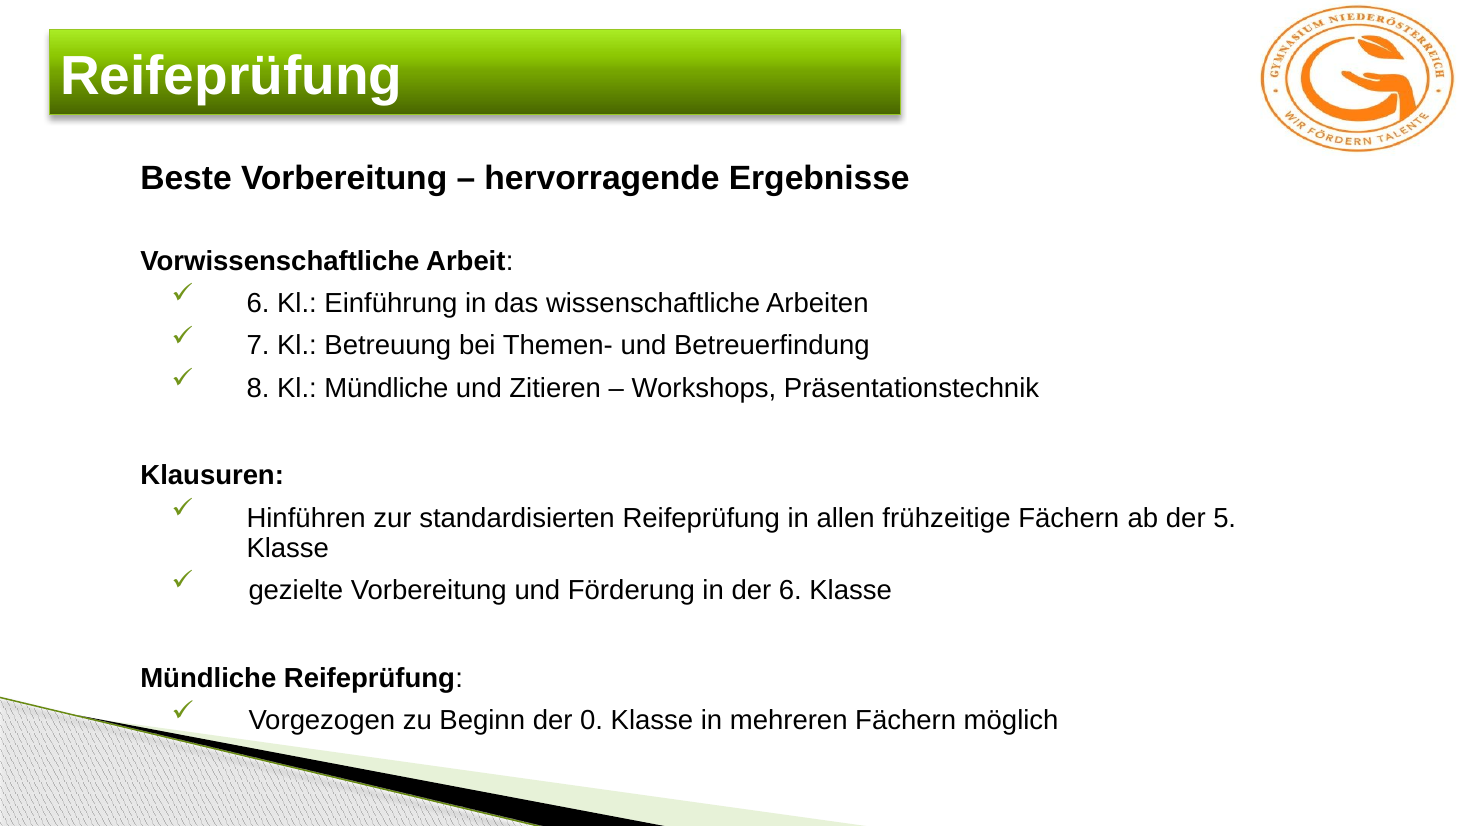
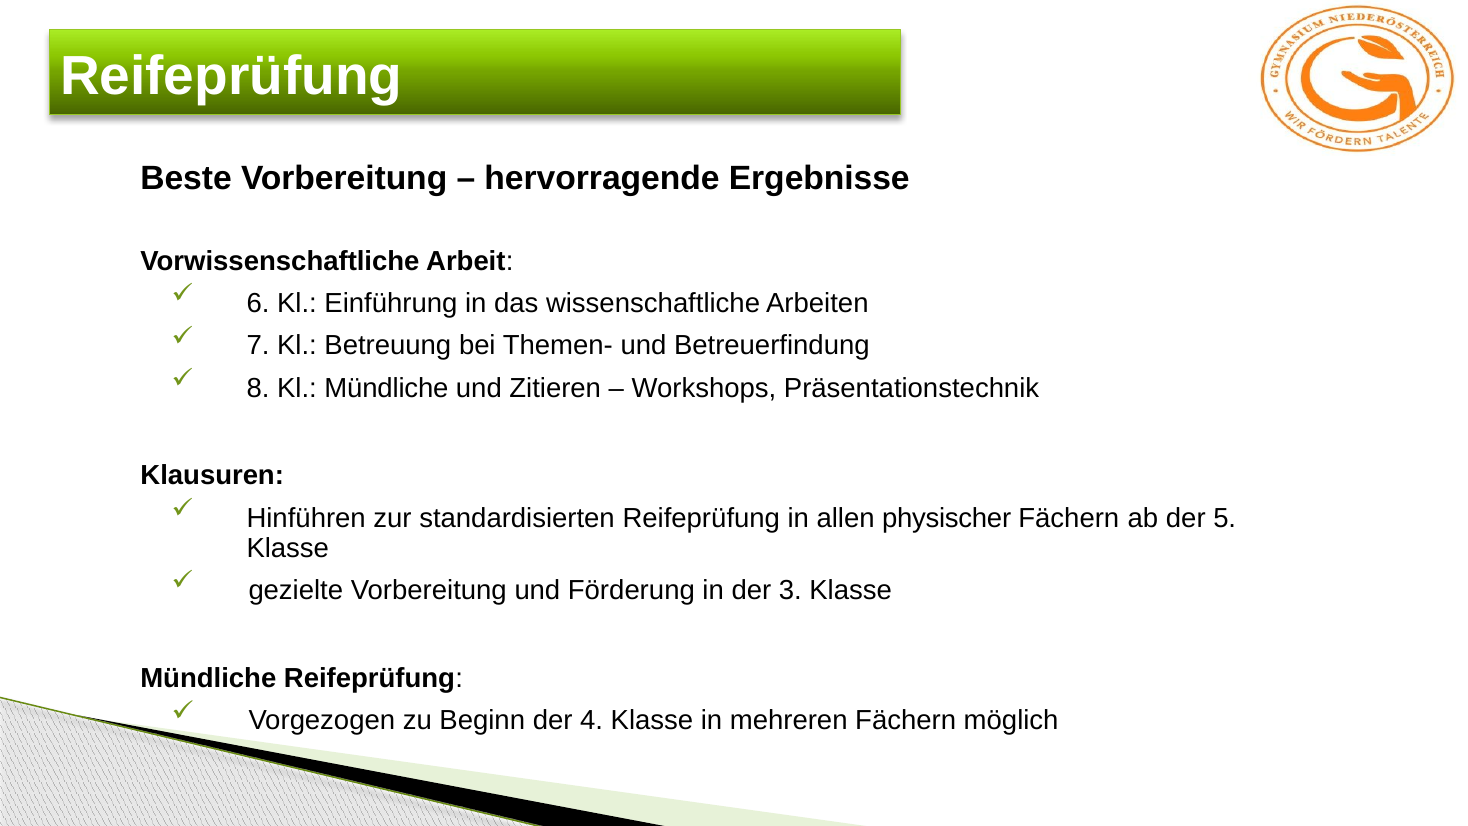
frühzeitige: frühzeitige -> physischer
der 6: 6 -> 3
0: 0 -> 4
